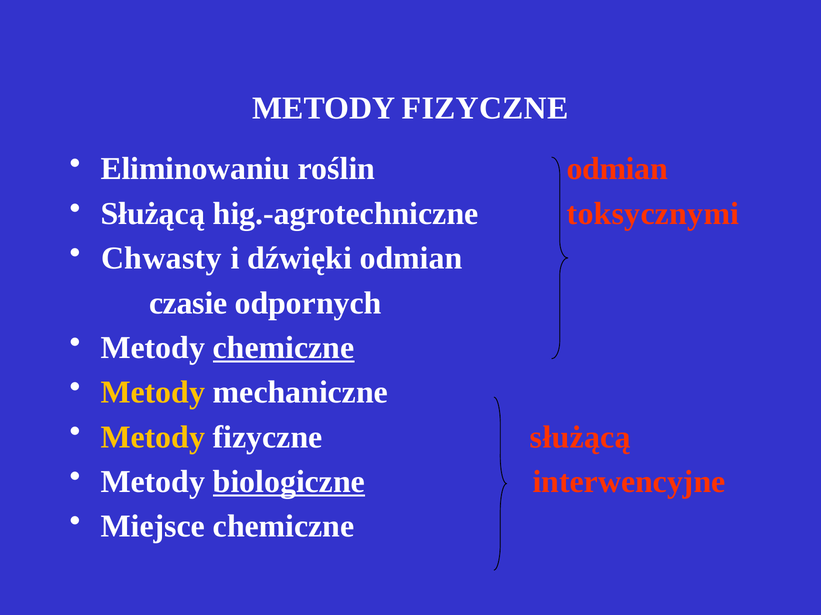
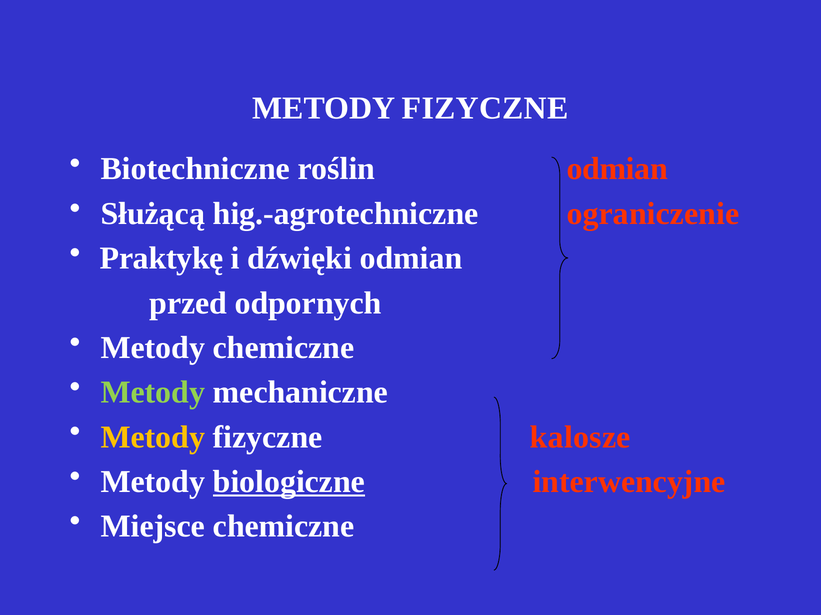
Eliminowaniu: Eliminowaniu -> Biotechniczne
toksycznymi: toksycznymi -> ograniczenie
Chwasty: Chwasty -> Praktykę
czasie: czasie -> przed
chemiczne at (284, 348) underline: present -> none
Metody at (153, 393) colour: yellow -> light green
fizyczne służącą: służącą -> kalosze
